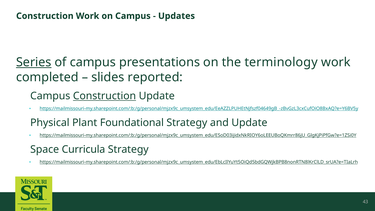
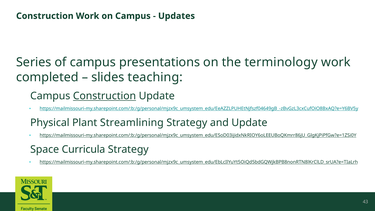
Series underline: present -> none
reported: reported -> teaching
Foundational: Foundational -> Streamlining
